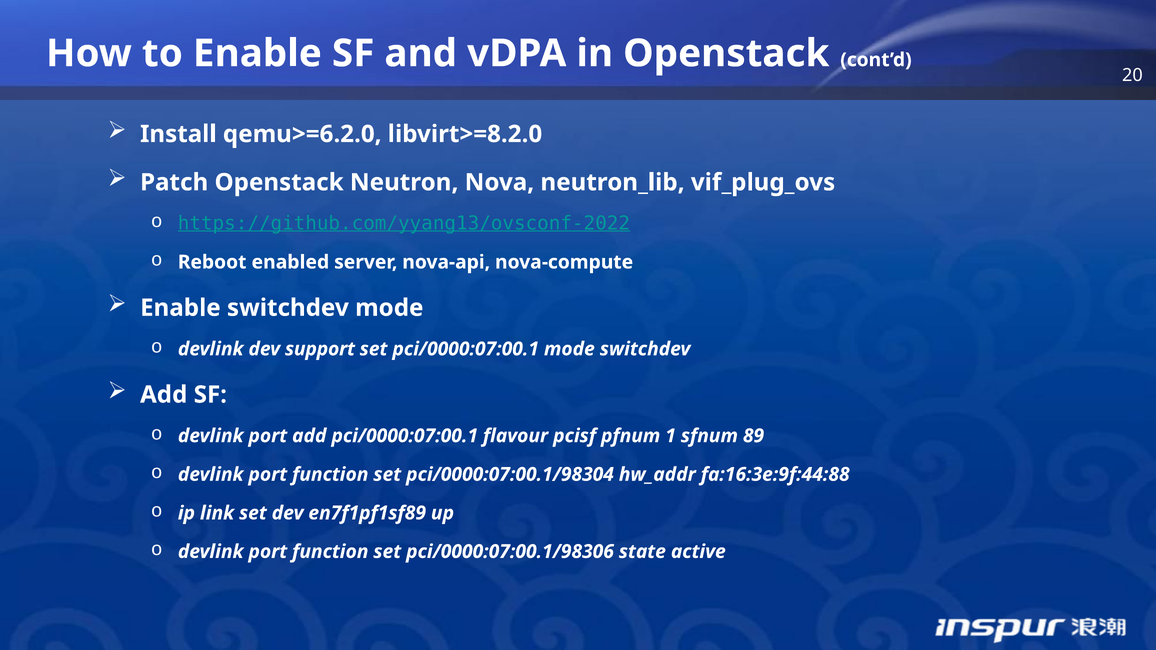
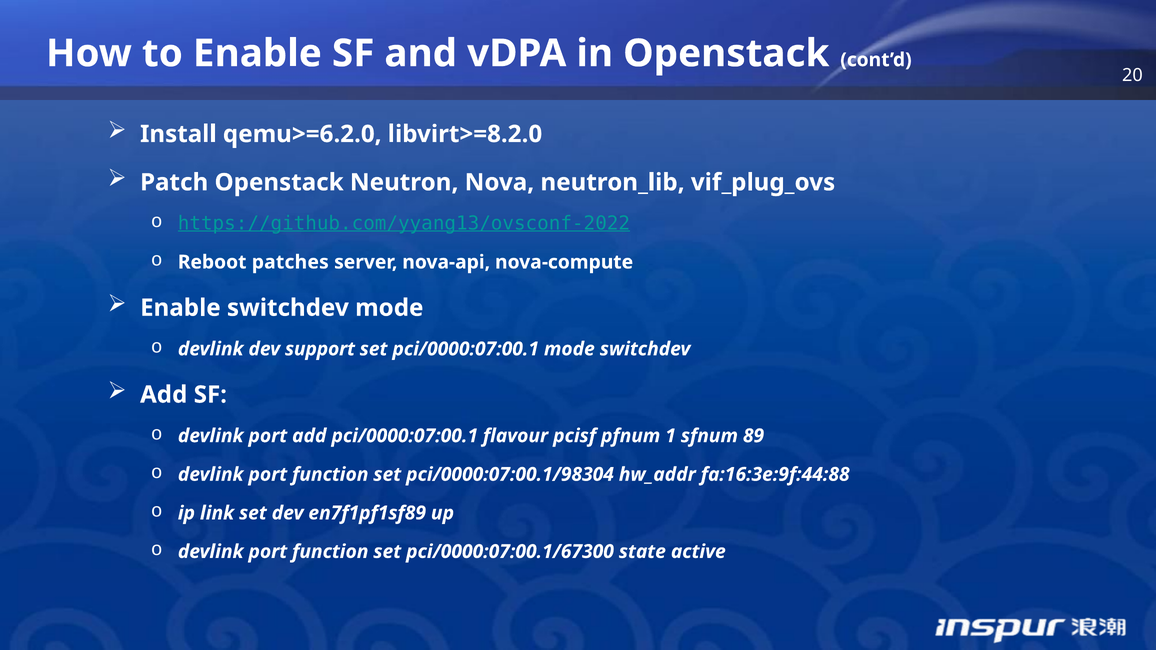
enabled: enabled -> patches
pci/0000:07:00.1/98306: pci/0000:07:00.1/98306 -> pci/0000:07:00.1/67300
